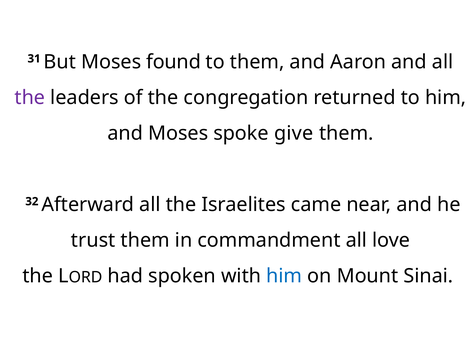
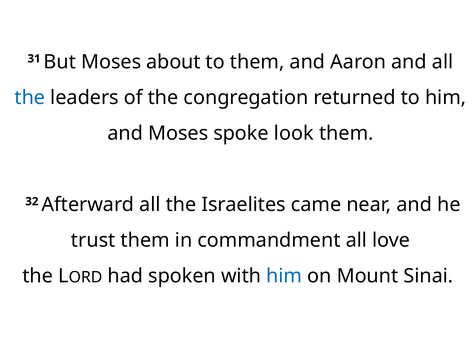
found: found -> about
the at (30, 98) colour: purple -> blue
give: give -> look
